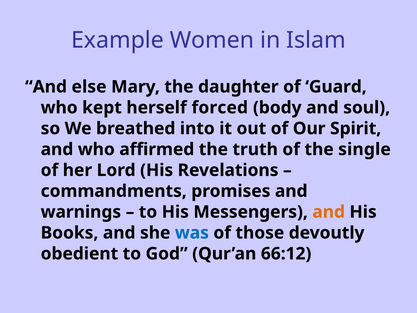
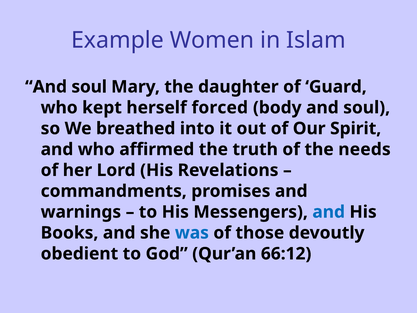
else at (89, 87): else -> soul
single: single -> needs
and at (329, 212) colour: orange -> blue
